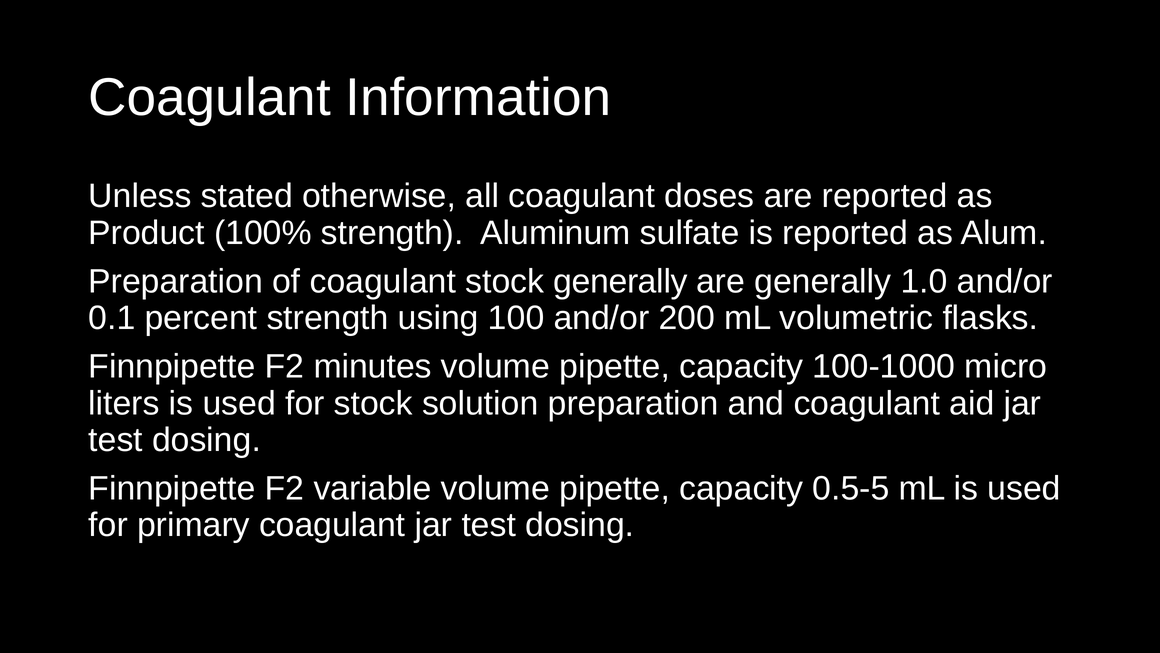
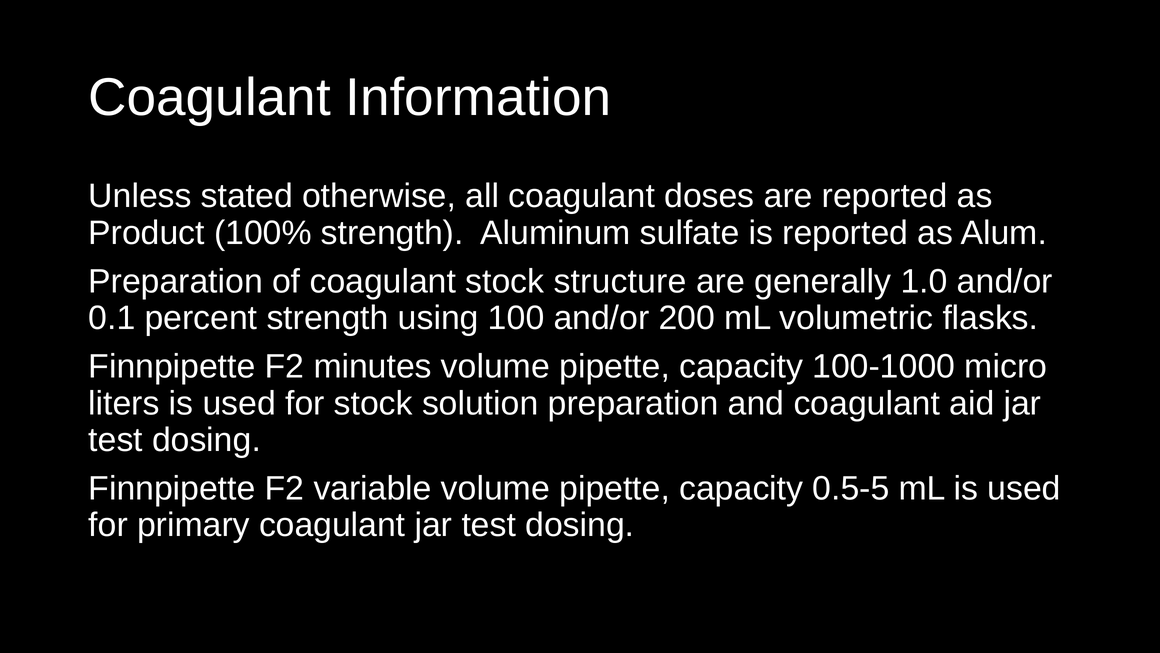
stock generally: generally -> structure
